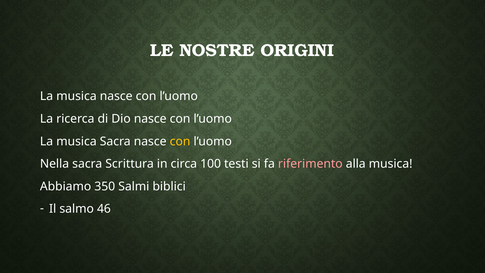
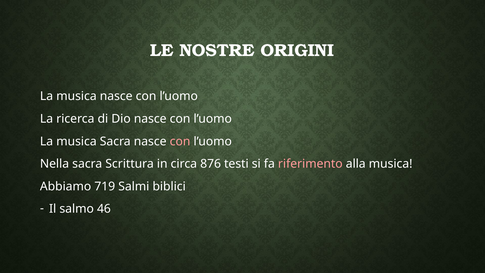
con at (180, 141) colour: yellow -> pink
100: 100 -> 876
350: 350 -> 719
